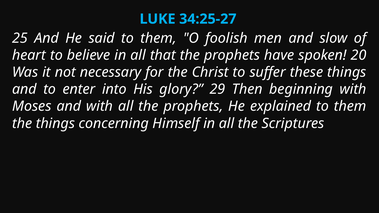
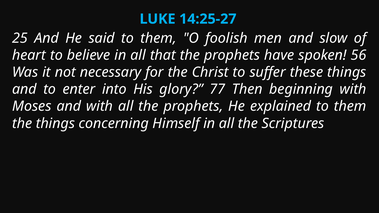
34:25-27: 34:25-27 -> 14:25-27
20: 20 -> 56
29: 29 -> 77
